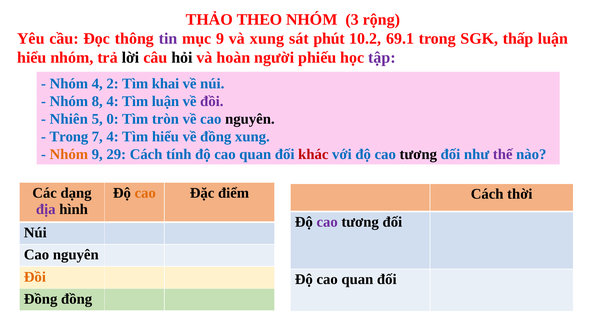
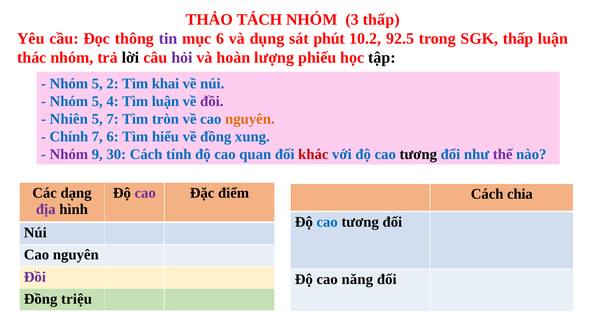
THEO: THEO -> TÁCH
3 rộng: rộng -> thấp
mục 9: 9 -> 6
và xung: xung -> dụng
69.1: 69.1 -> 92.5
hiểu at (32, 58): hiểu -> thác
hỏi colour: black -> purple
người: người -> lượng
tập colour: purple -> black
4 at (97, 84): 4 -> 5
8 at (97, 102): 8 -> 5
5 0: 0 -> 7
nguyên at (250, 119) colour: black -> orange
Trong at (69, 137): Trong -> Chính
7 4: 4 -> 6
Nhóm at (69, 155) colour: orange -> purple
29: 29 -> 30
cao at (145, 193) colour: orange -> purple
thời: thời -> chia
cao at (327, 222) colour: purple -> blue
Đồi at (35, 277) colour: orange -> purple
quan at (357, 280): quan -> năng
Đồng đồng: đồng -> triệu
